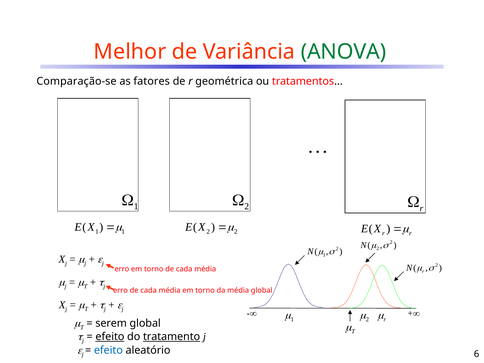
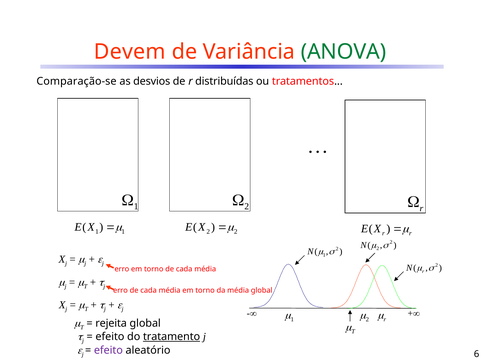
Melhor: Melhor -> Devem
fatores: fatores -> desvios
geométrica: geométrica -> distribuídas
serem: serem -> rejeita
efeito at (110, 337) underline: present -> none
efeito at (108, 350) colour: blue -> purple
